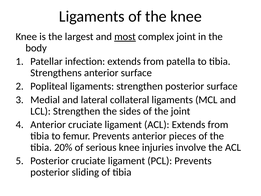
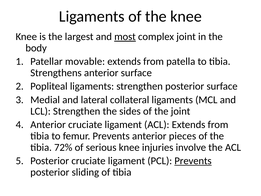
infection: infection -> movable
20%: 20% -> 72%
Prevents at (193, 161) underline: none -> present
